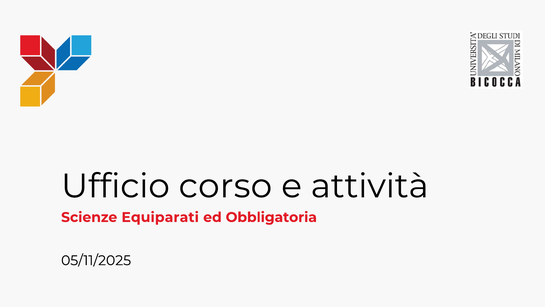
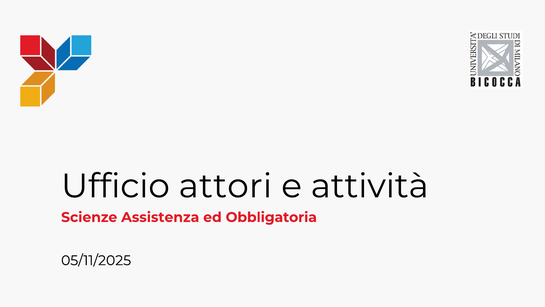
corso: corso -> attori
Equiparati: Equiparati -> Assistenza
